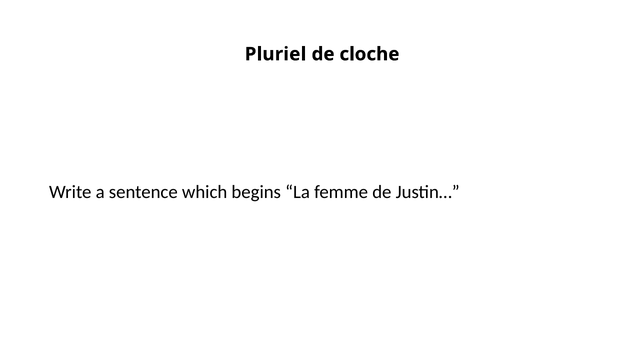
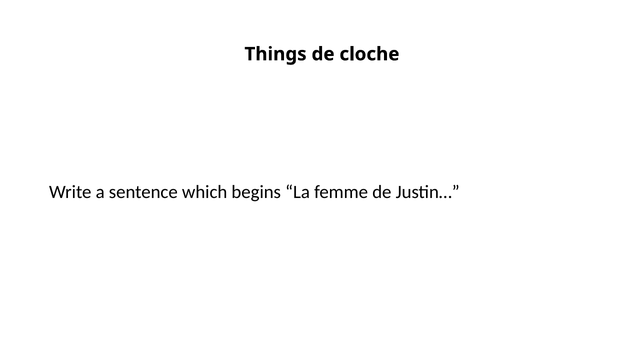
Pluriel: Pluriel -> Things
